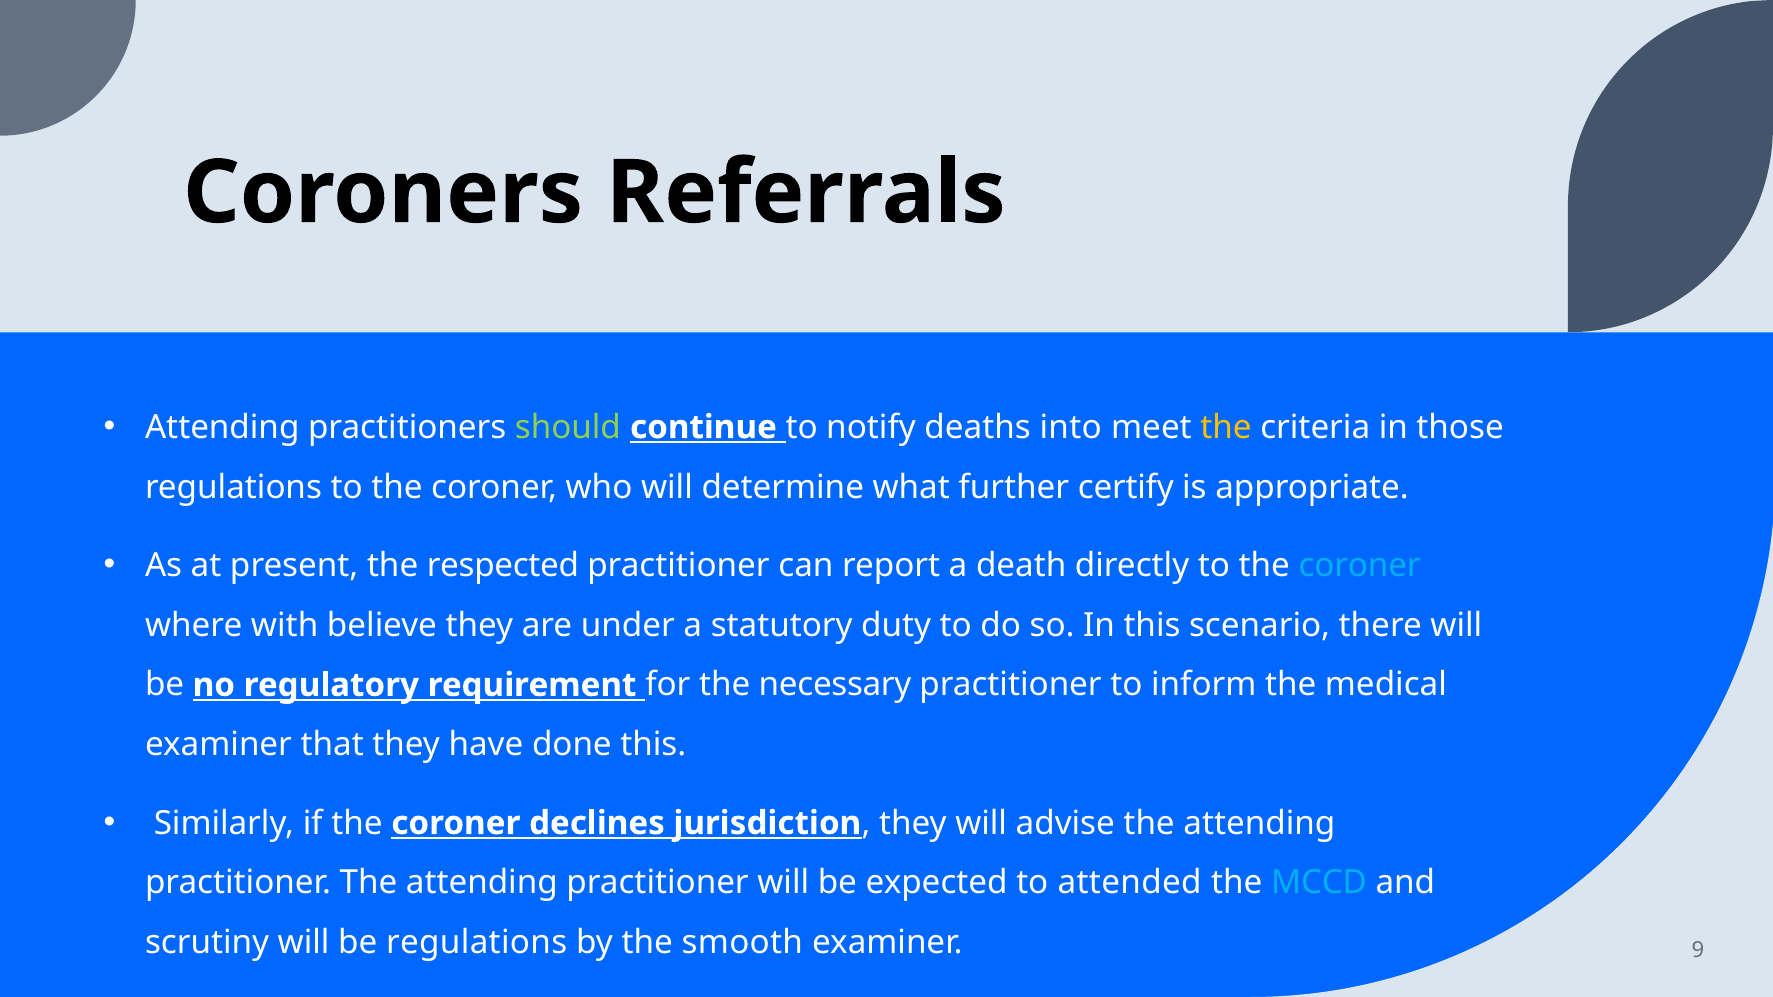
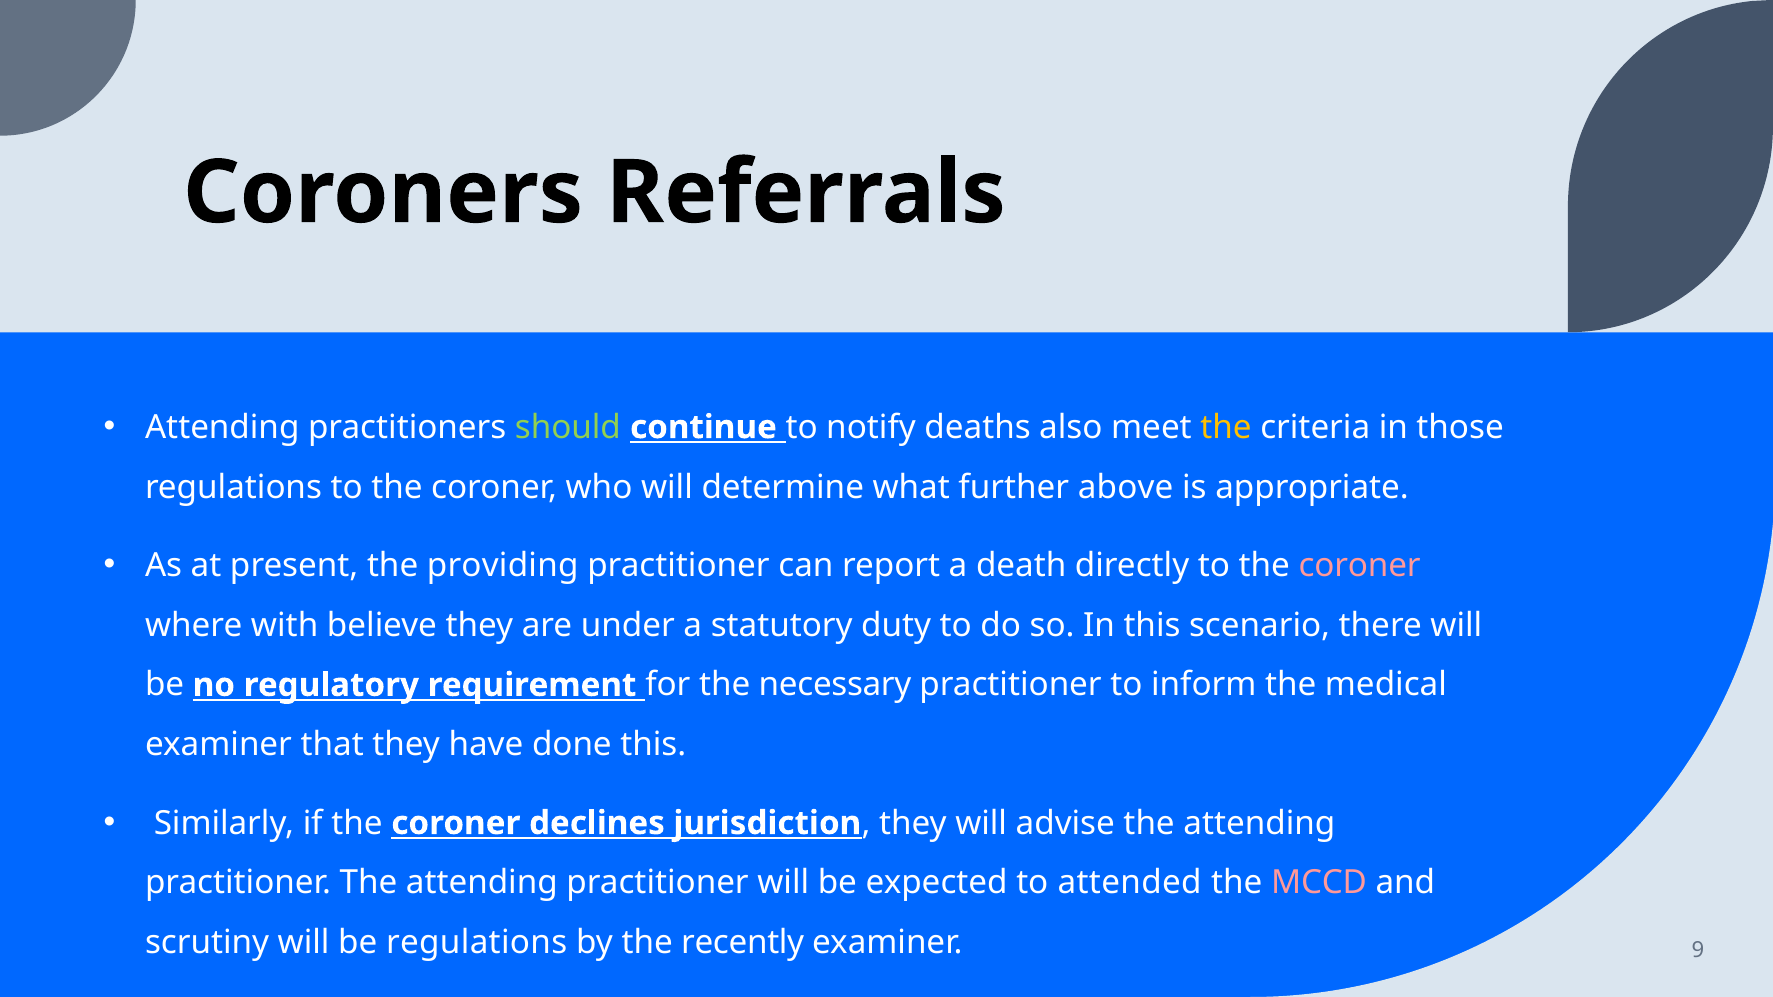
into: into -> also
certify: certify -> above
respected: respected -> providing
coroner at (1360, 566) colour: light blue -> pink
MCCD colour: light blue -> pink
smooth: smooth -> recently
